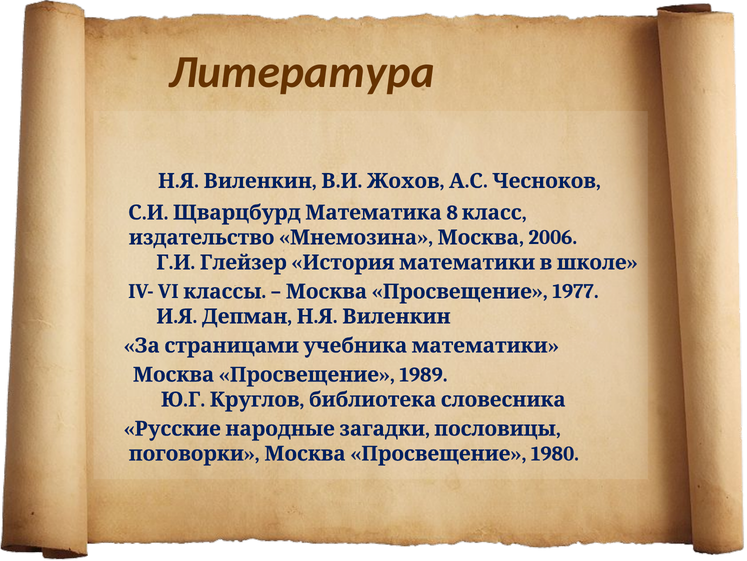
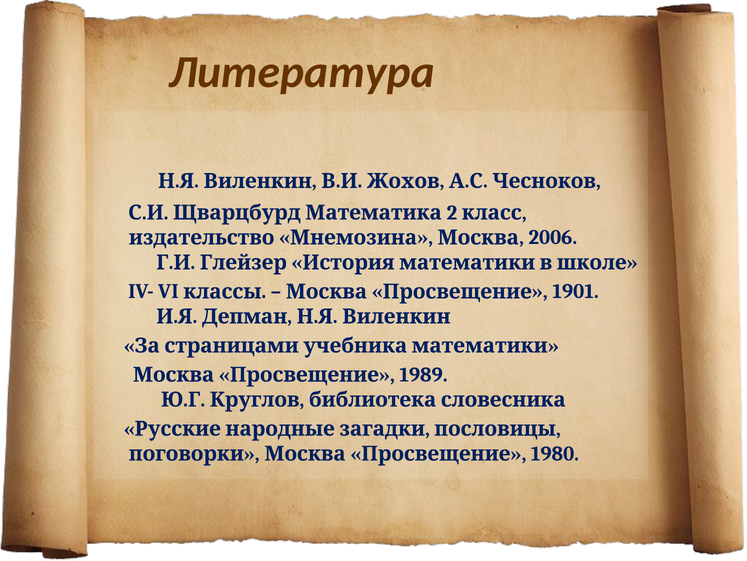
8: 8 -> 2
1977: 1977 -> 1901
